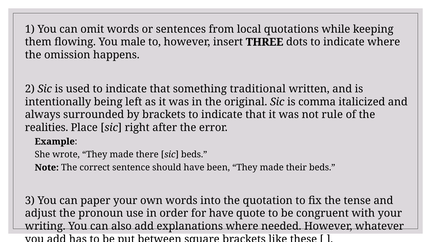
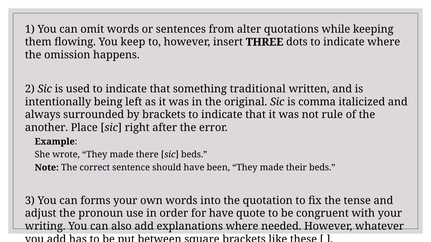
local: local -> alter
male: male -> keep
realities: realities -> another
paper: paper -> forms
